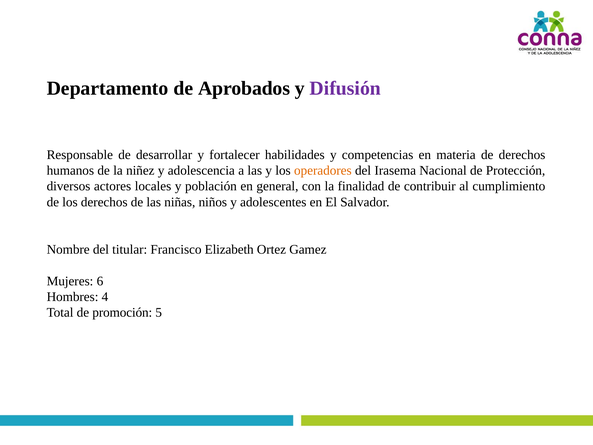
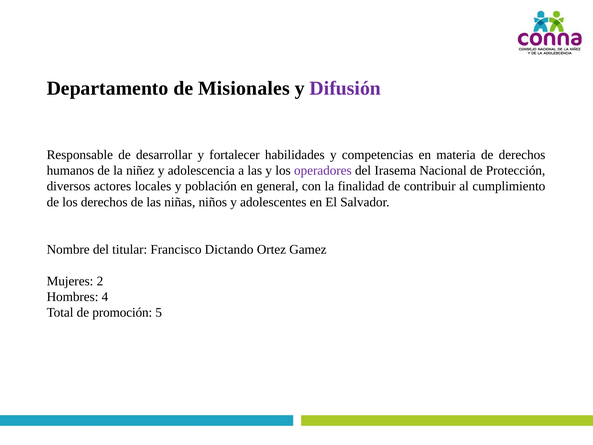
Aprobados: Aprobados -> Misionales
operadores colour: orange -> purple
Elizabeth: Elizabeth -> Dictando
6: 6 -> 2
